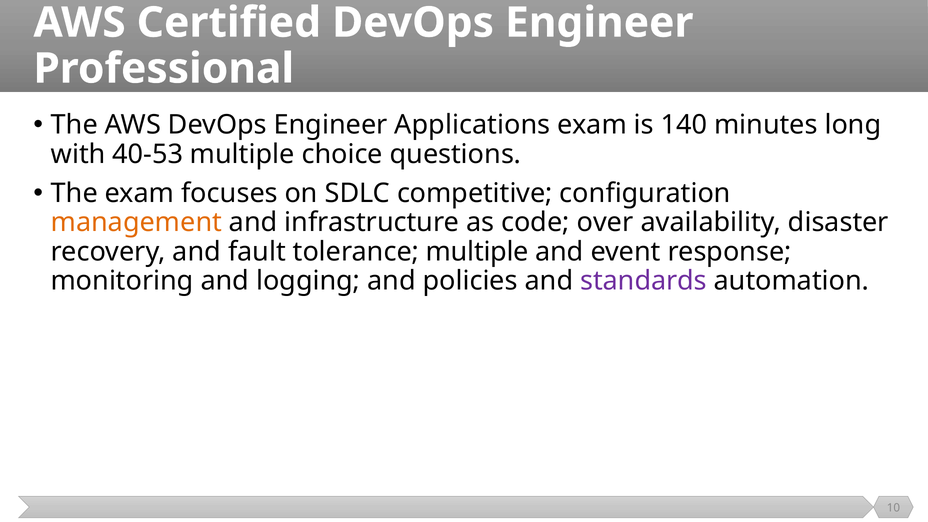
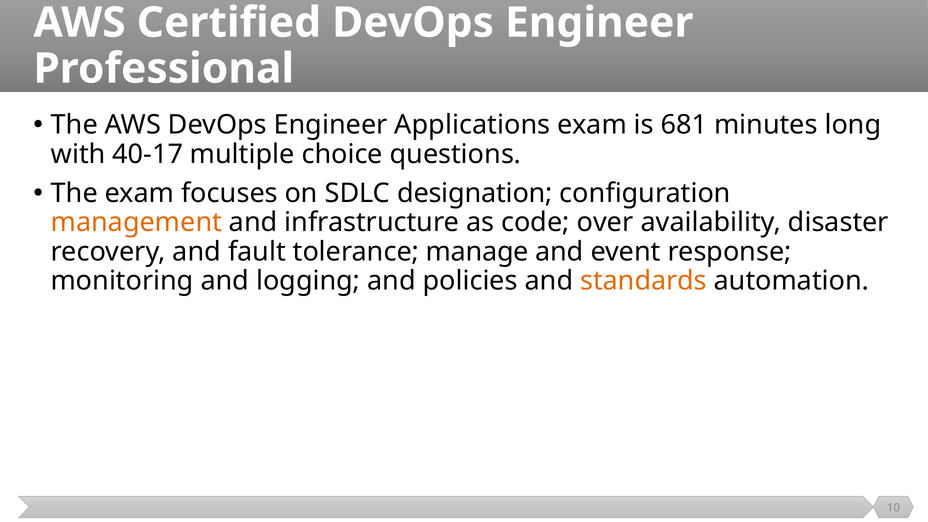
140: 140 -> 681
40-53: 40-53 -> 40-17
competitive: competitive -> designation
tolerance multiple: multiple -> manage
standards colour: purple -> orange
